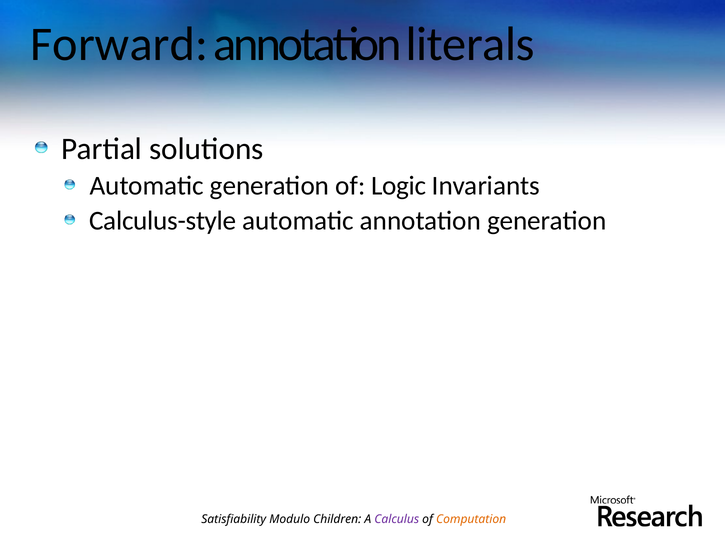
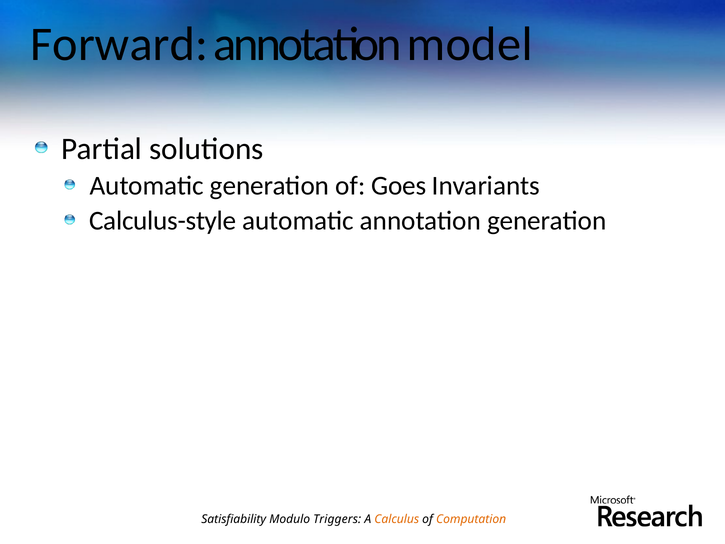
literals: literals -> model
Logic: Logic -> Goes
Children: Children -> Triggers
Calculus colour: purple -> orange
